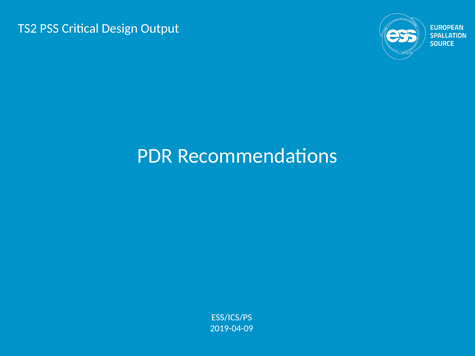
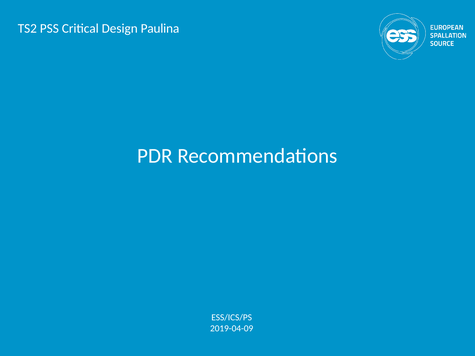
Output: Output -> Paulina
